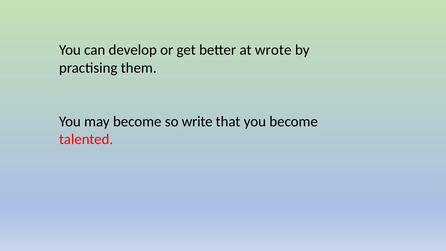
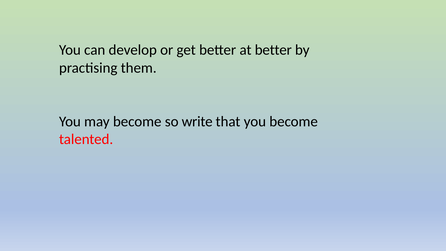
at wrote: wrote -> better
